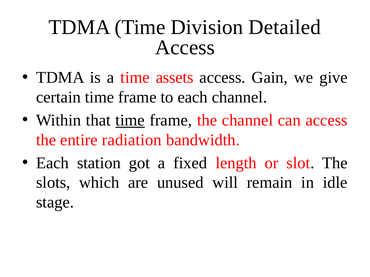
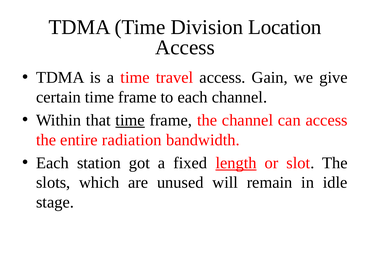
Detailed: Detailed -> Location
assets: assets -> travel
length underline: none -> present
